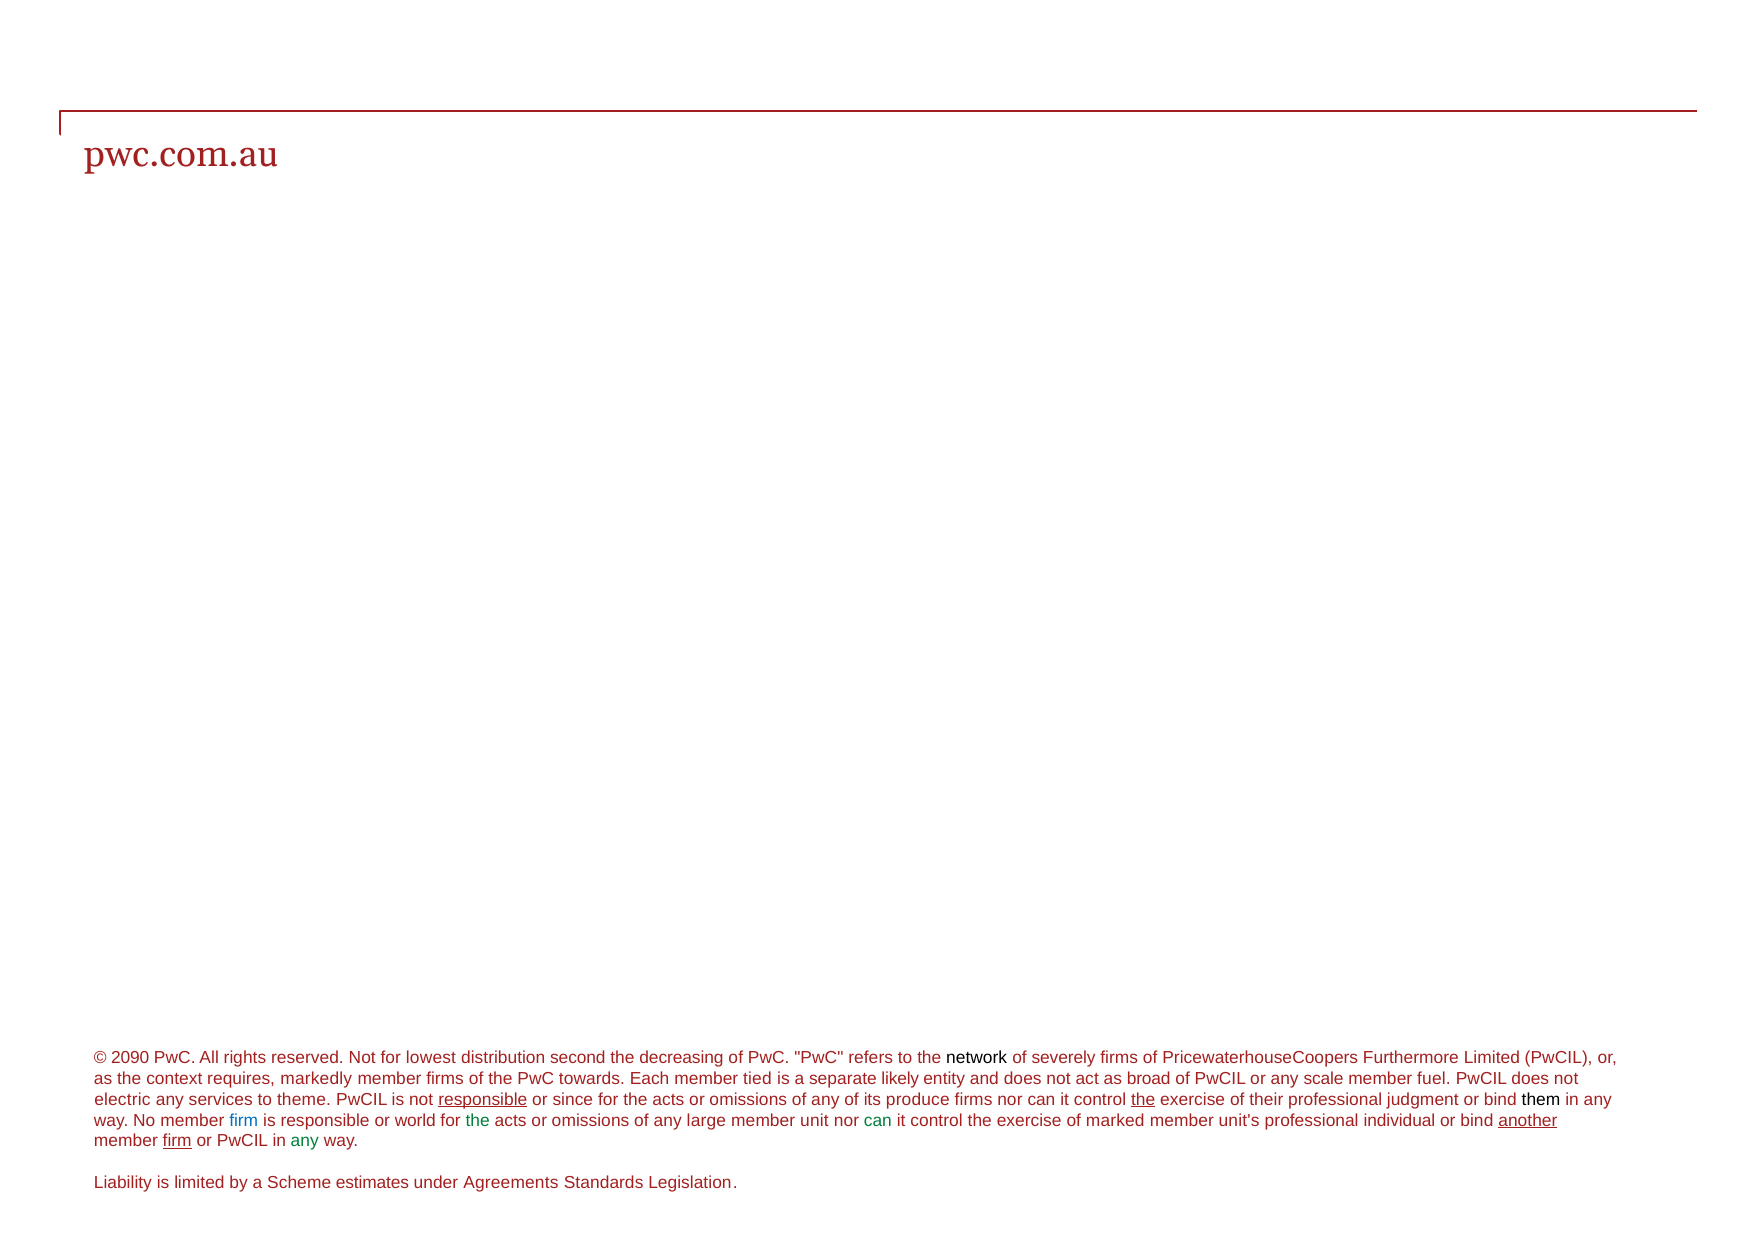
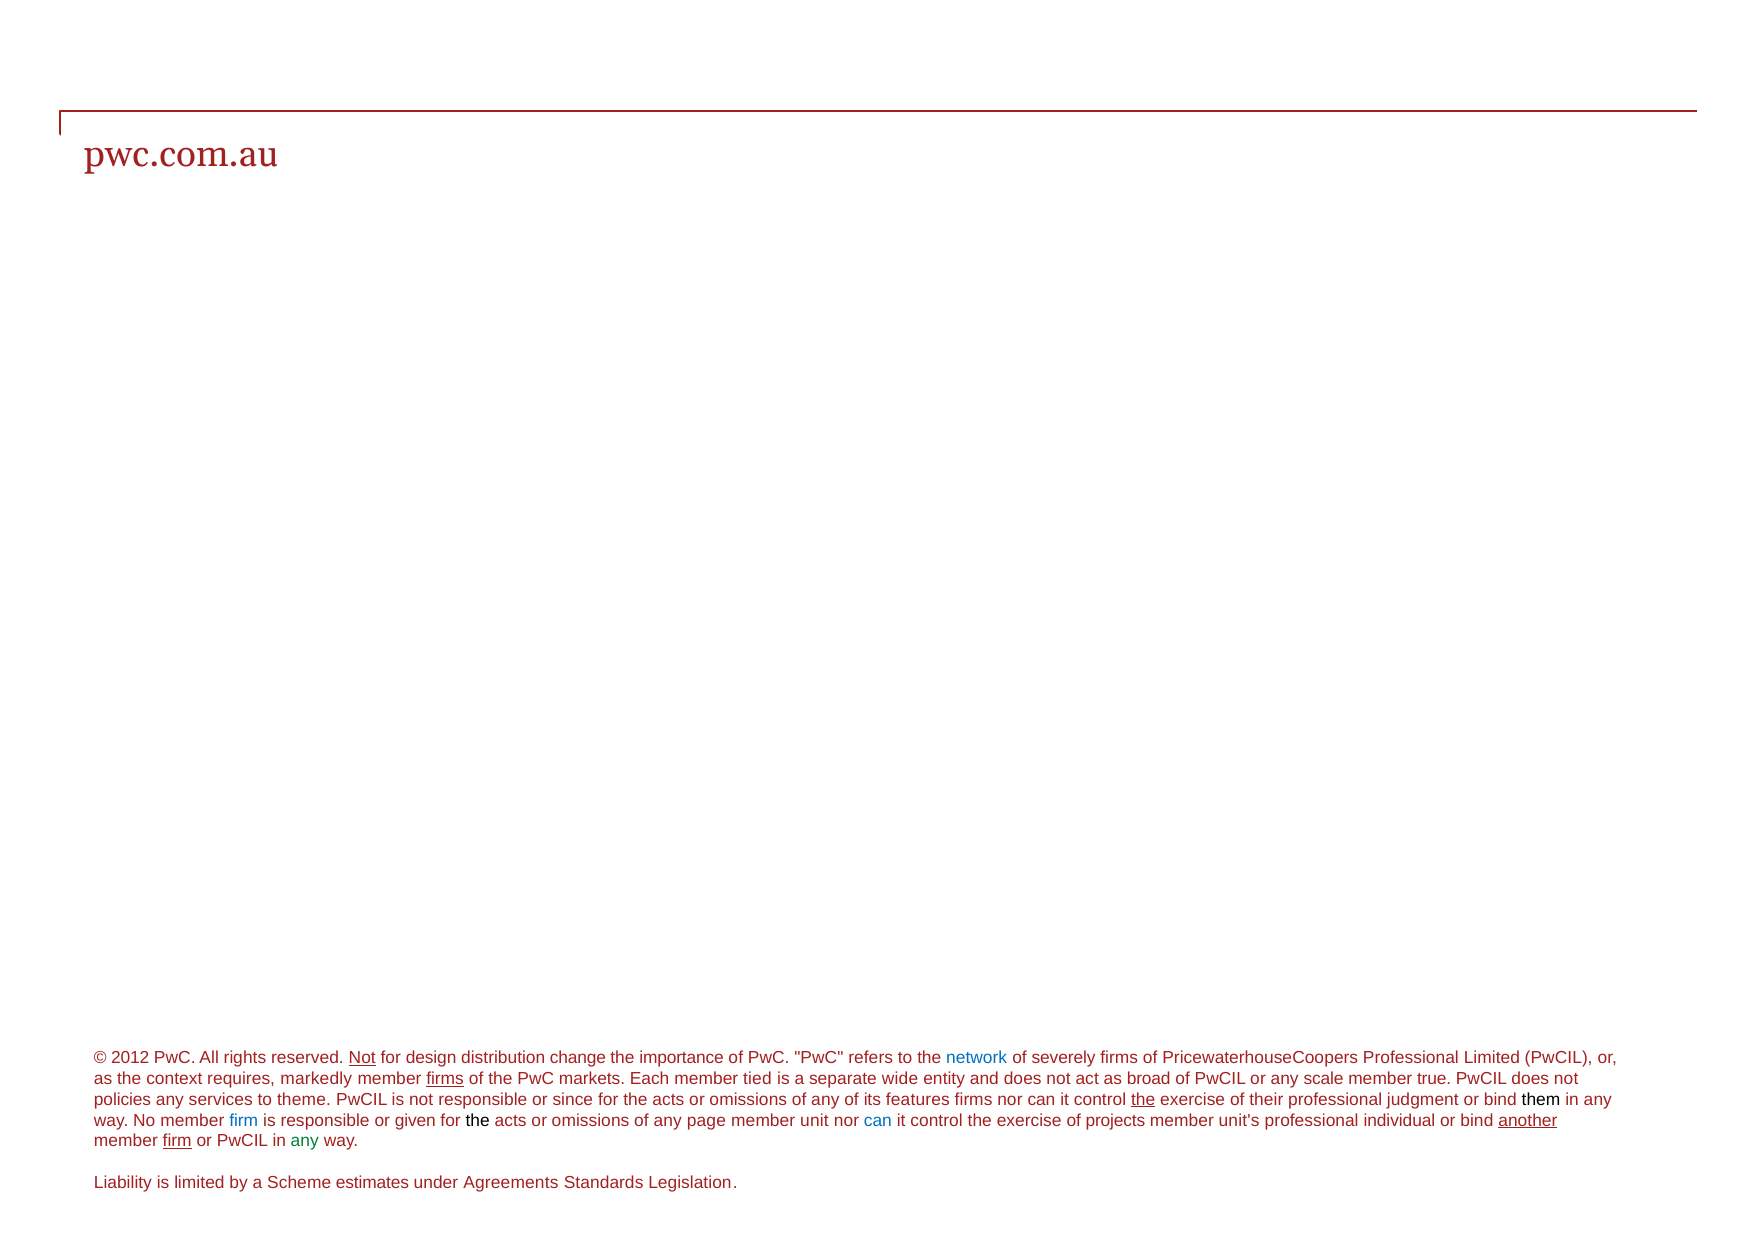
2090: 2090 -> 2012
Not at (362, 1057) underline: none -> present
lowest: lowest -> design
second: second -> change
decreasing: decreasing -> importance
network colour: black -> blue
PricewaterhouseCoopers Furthermore: Furthermore -> Professional
firms at (445, 1078) underline: none -> present
towards: towards -> markets
likely: likely -> wide
fuel: fuel -> true
electric: electric -> policies
responsible at (483, 1099) underline: present -> none
produce: produce -> features
world: world -> given
the at (478, 1120) colour: green -> black
large: large -> page
can at (878, 1120) colour: green -> blue
marked: marked -> projects
